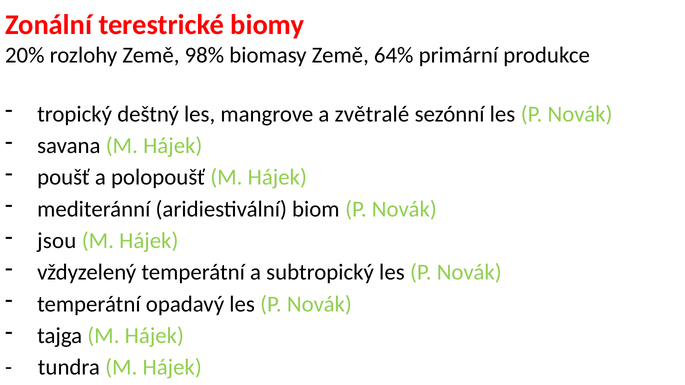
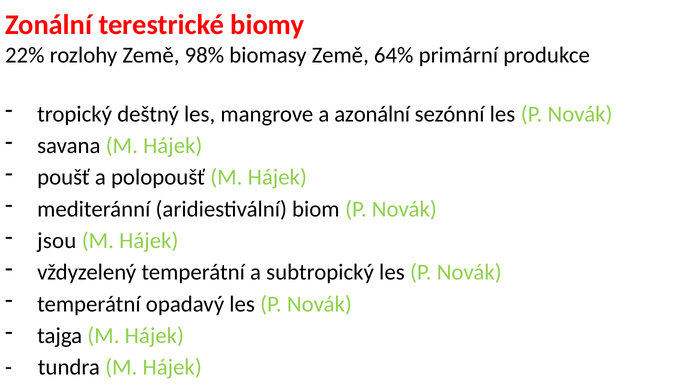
20%: 20% -> 22%
zvětralé: zvětralé -> azonální
